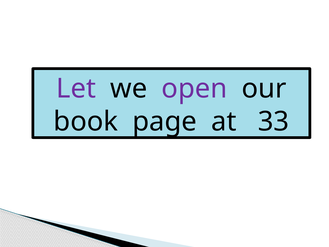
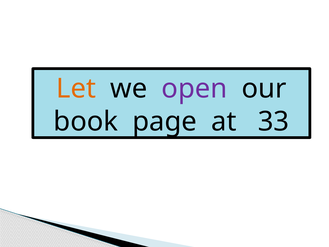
Let colour: purple -> orange
